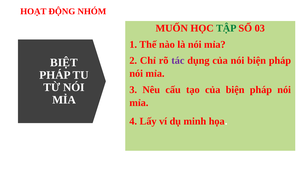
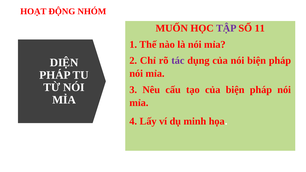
TẬP colour: green -> purple
03: 03 -> 11
BIỆT: BIỆT -> DIỆN
